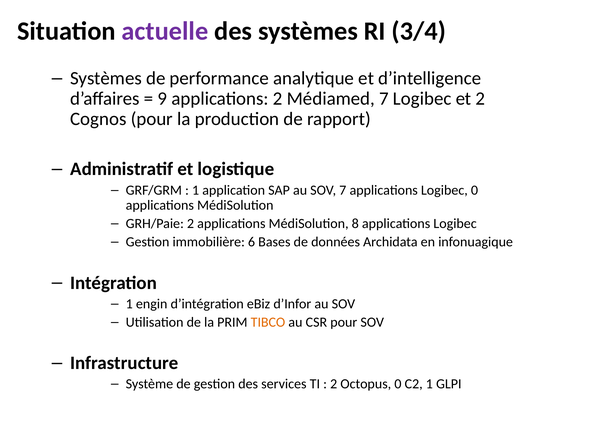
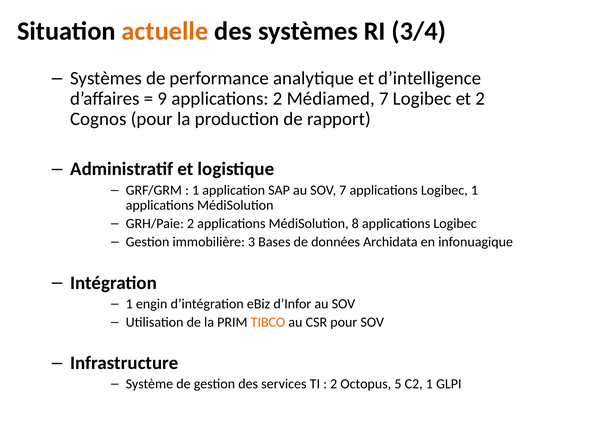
actuelle colour: purple -> orange
Logibec 0: 0 -> 1
6: 6 -> 3
Octopus 0: 0 -> 5
